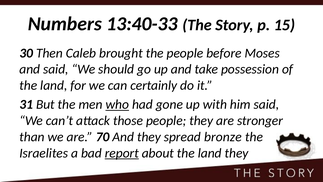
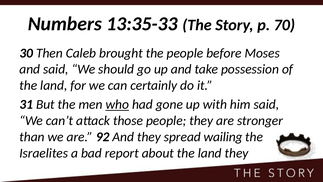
13:40-33: 13:40-33 -> 13:35-33
15: 15 -> 70
70: 70 -> 92
bronze: bronze -> wailing
report underline: present -> none
